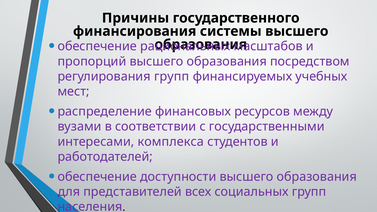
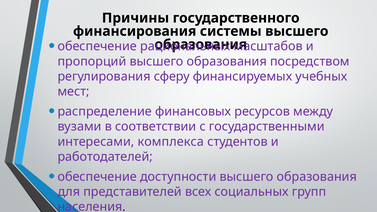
регулирования групп: групп -> сферу
